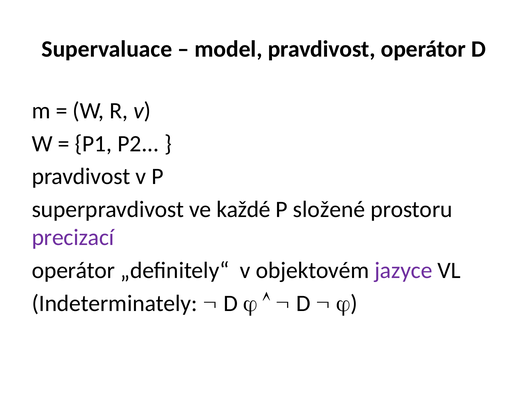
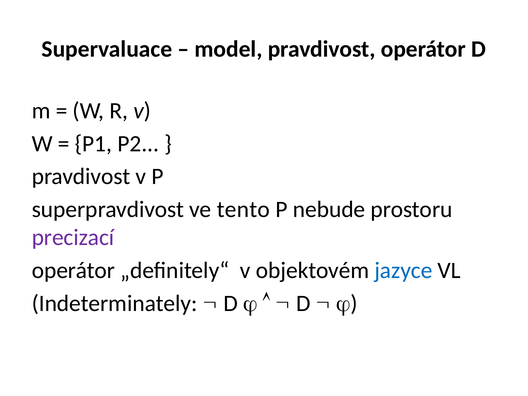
každé: každé -> tento
složené: složené -> nebude
jazyce colour: purple -> blue
